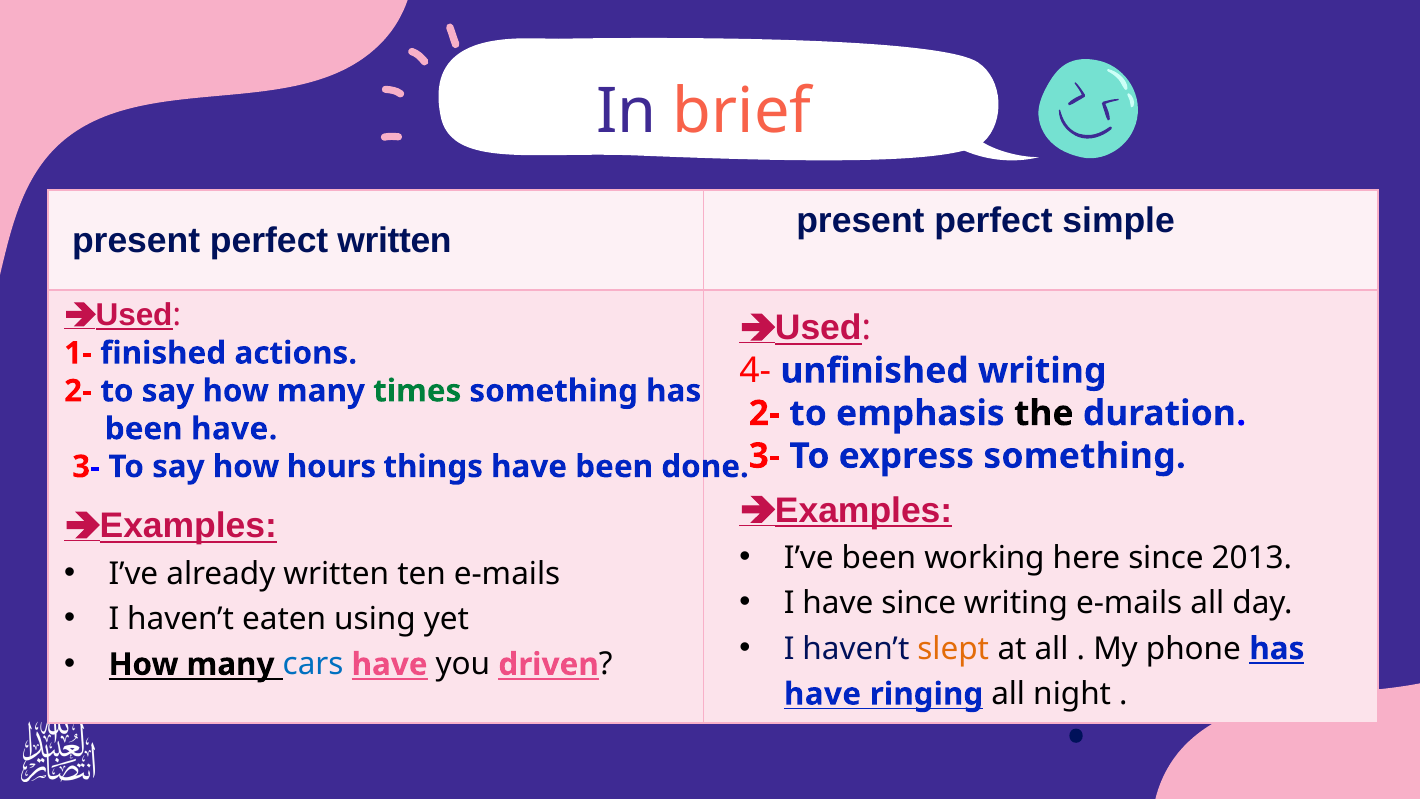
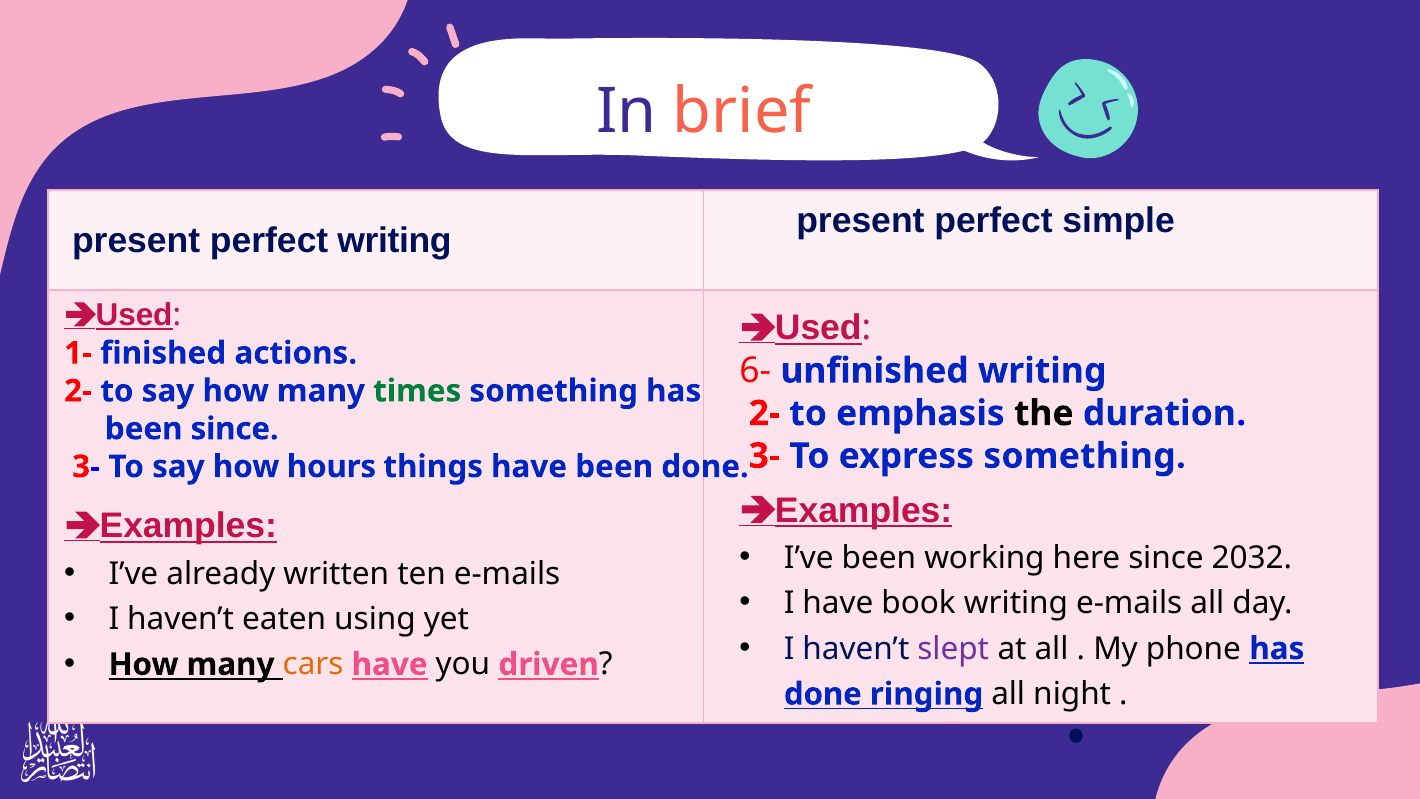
perfect written: written -> writing
4-: 4- -> 6-
been have: have -> since
2013: 2013 -> 2032
have since: since -> book
slept colour: orange -> purple
cars colour: blue -> orange
have at (823, 694): have -> done
